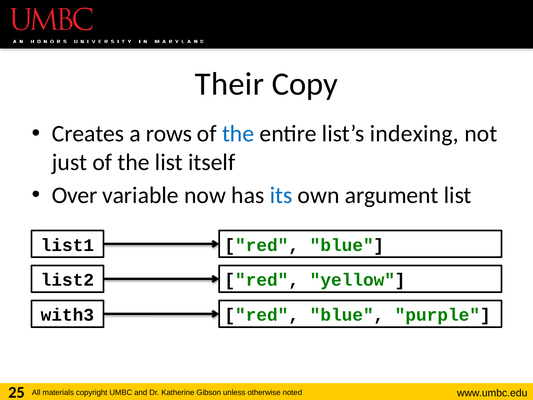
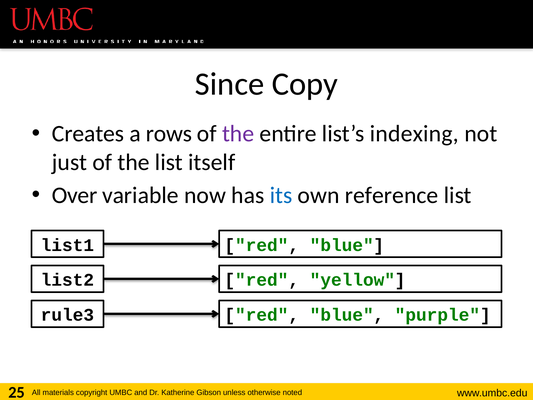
Their: Their -> Since
the at (238, 134) colour: blue -> purple
argument: argument -> reference
with3: with3 -> rule3
